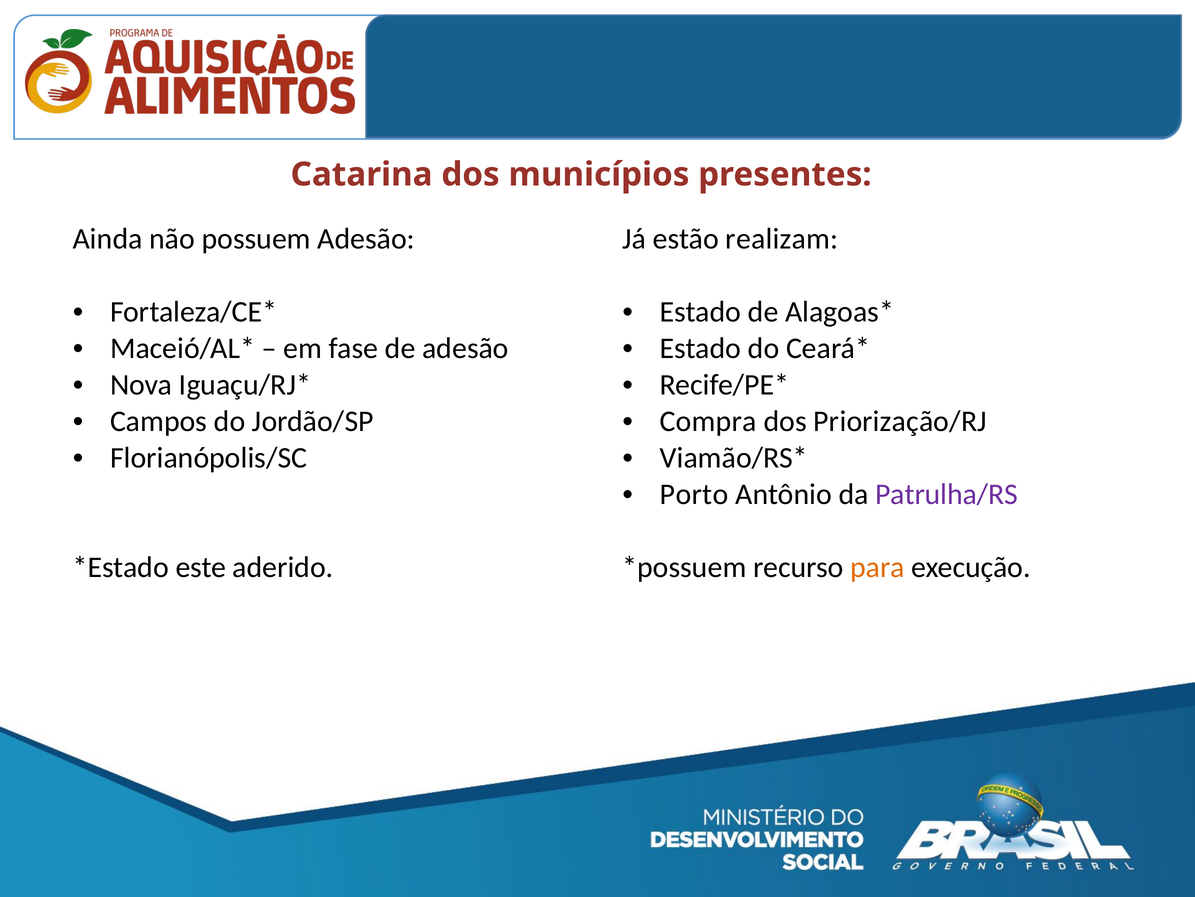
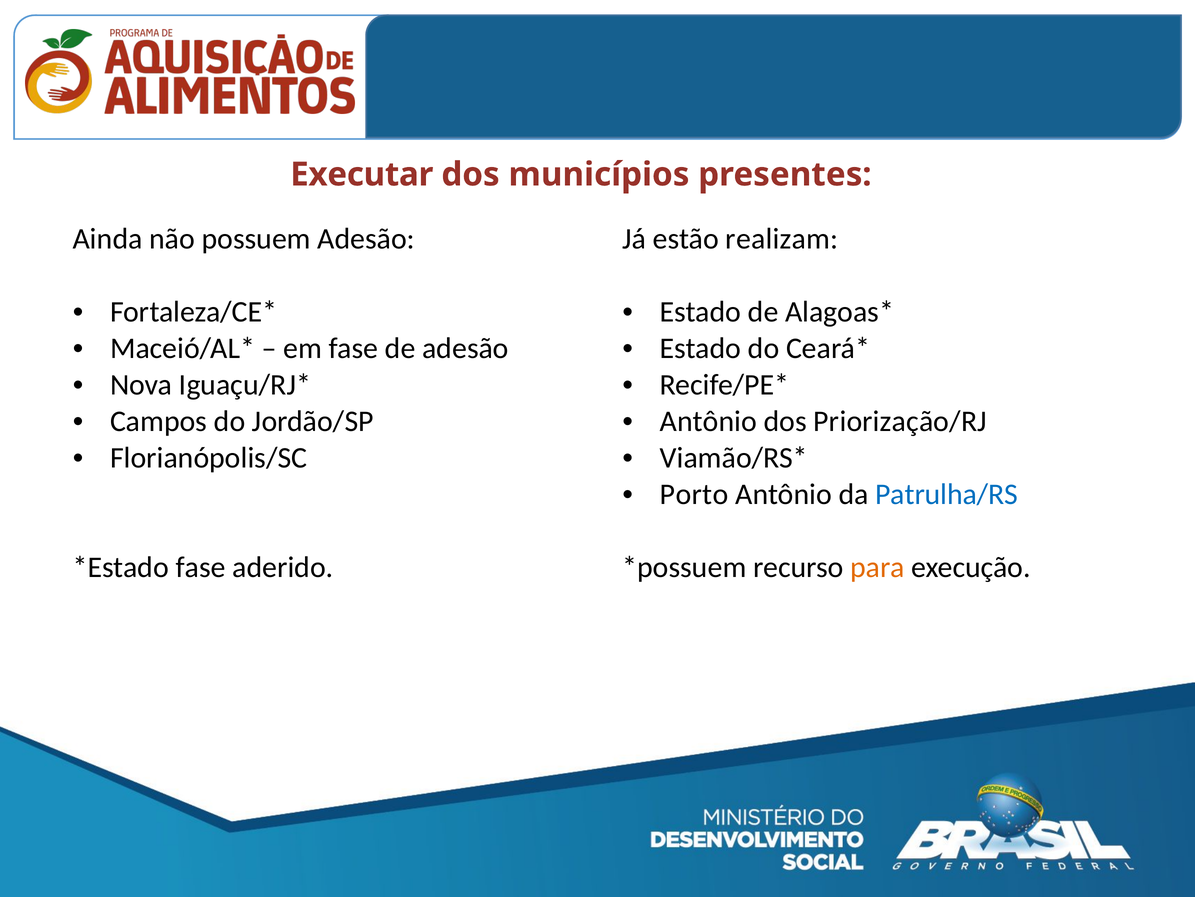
Catarina: Catarina -> Executar
Compra at (708, 421): Compra -> Antônio
Patrulha/RS colour: purple -> blue
este at (201, 567): este -> fase
